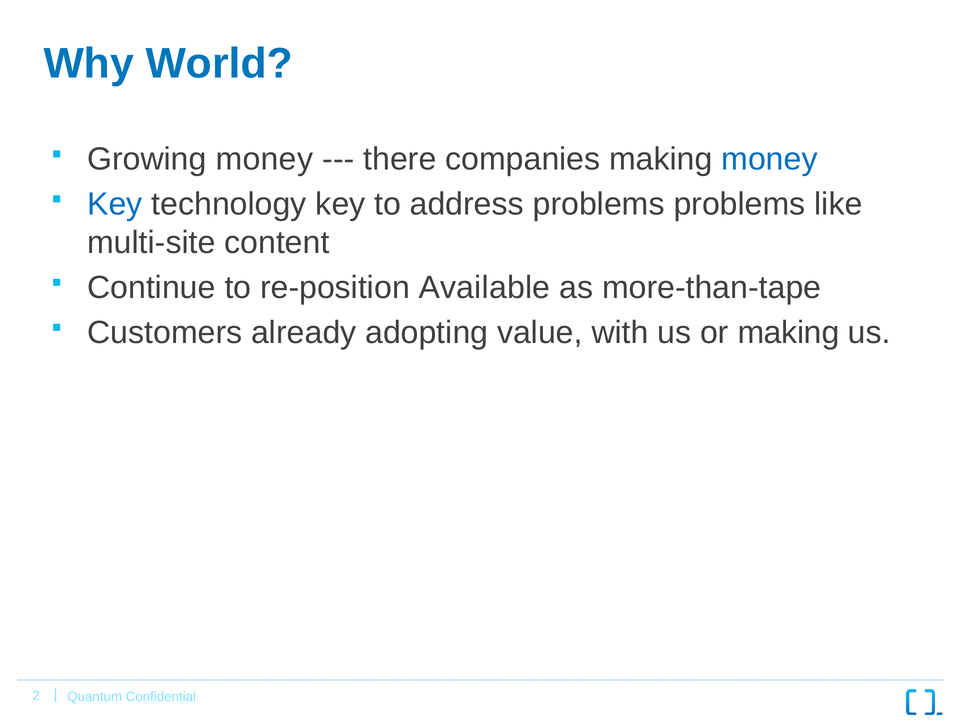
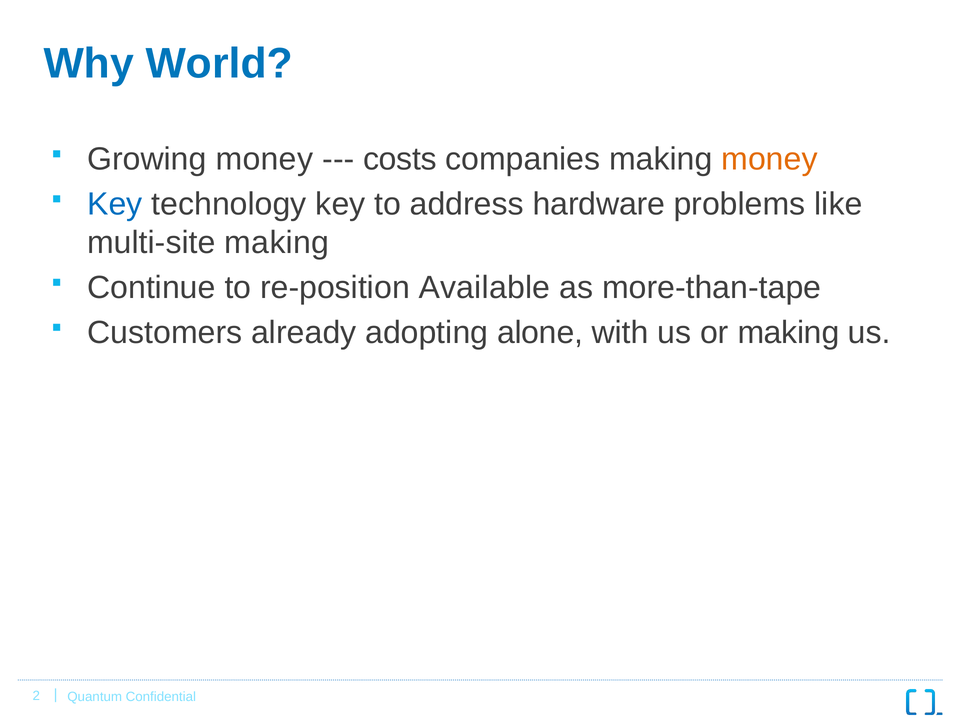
there: there -> costs
money at (770, 159) colour: blue -> orange
address problems: problems -> hardware
multi-site content: content -> making
value: value -> alone
